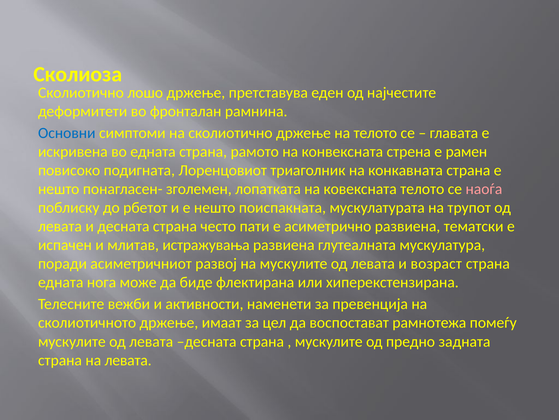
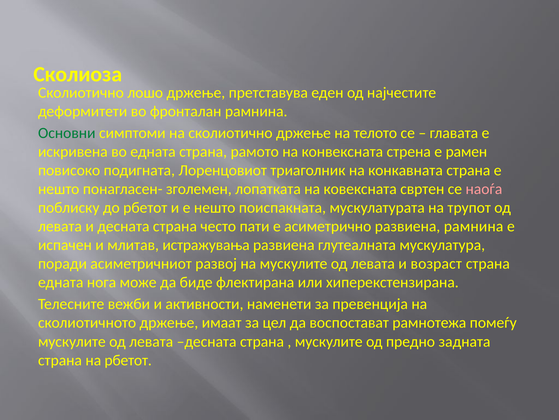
Основни colour: blue -> green
ковексната телото: телото -> свртен
развиена тематски: тематски -> рамнина
на левата: левата -> рбетот
